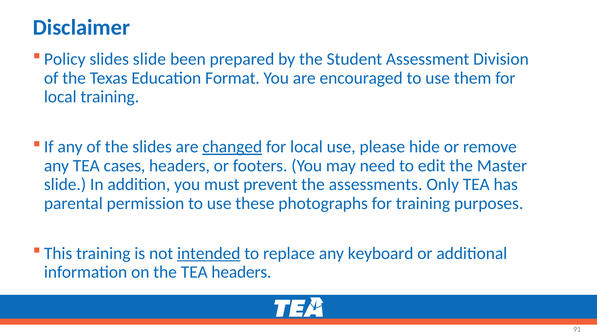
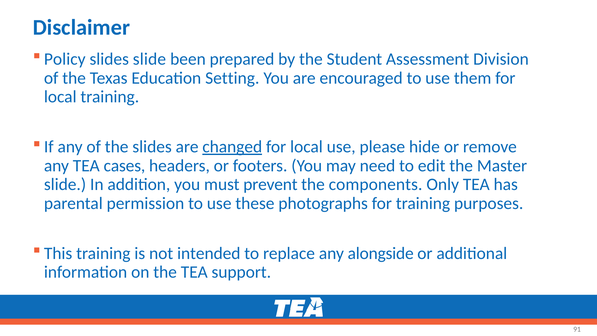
Format: Format -> Setting
assessments: assessments -> components
intended underline: present -> none
keyboard: keyboard -> alongside
TEA headers: headers -> support
